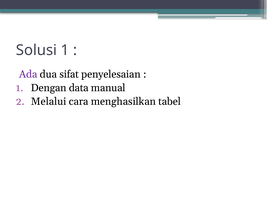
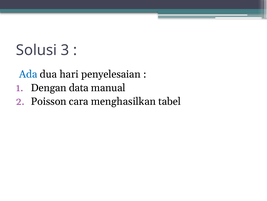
Solusi 1: 1 -> 3
Ada colour: purple -> blue
sifat: sifat -> hari
Melalui: Melalui -> Poisson
